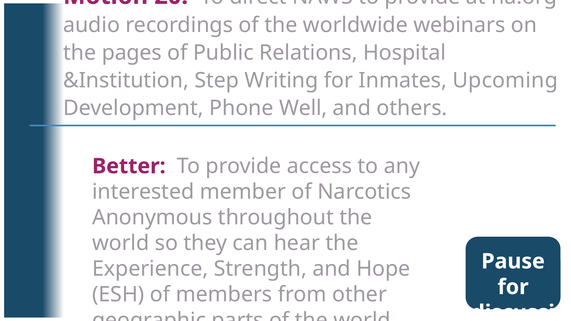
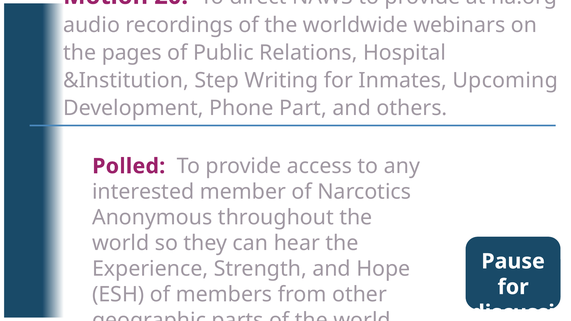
Well: Well -> Part
Better: Better -> Polled
